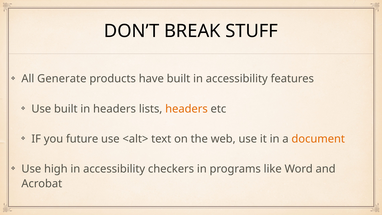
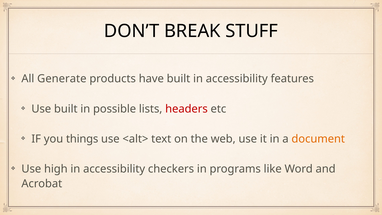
in headers: headers -> possible
headers at (186, 109) colour: orange -> red
future: future -> things
